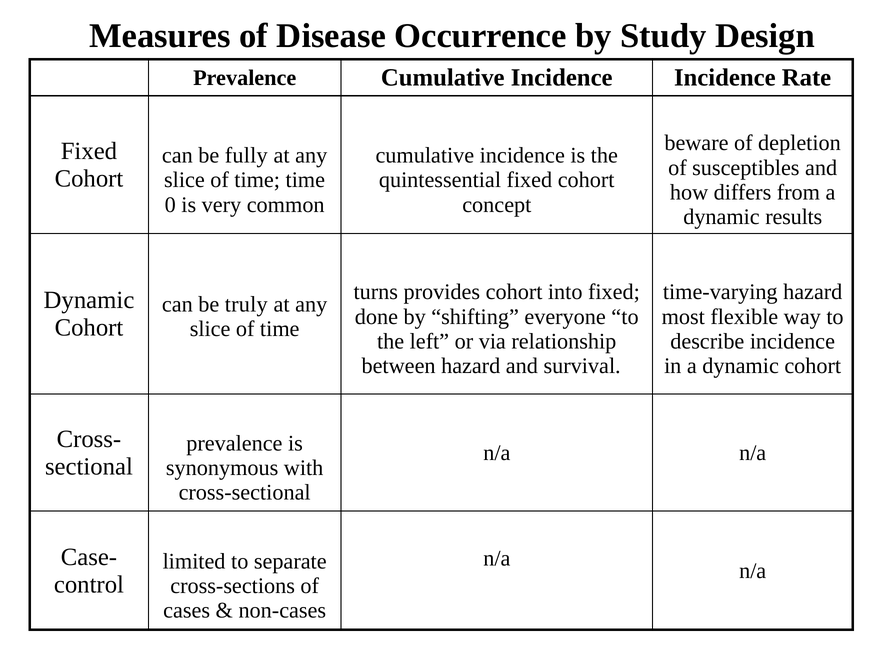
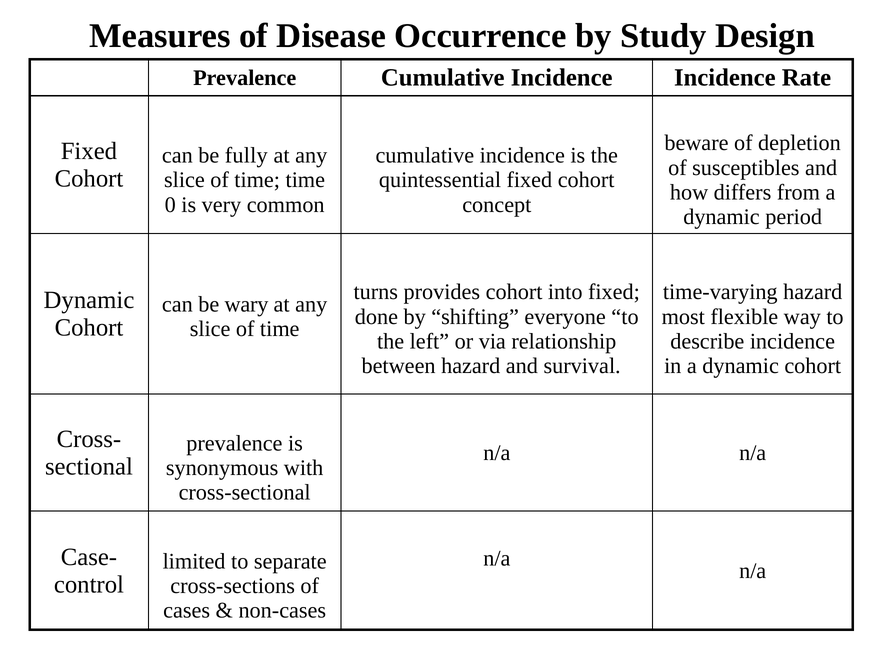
results: results -> period
truly: truly -> wary
